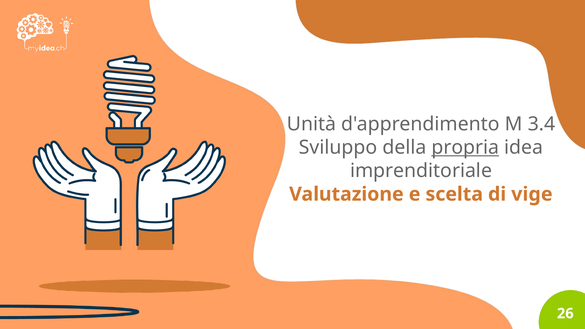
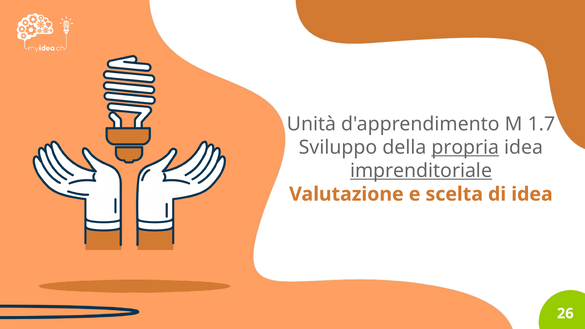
3.4: 3.4 -> 1.7
imprenditoriale underline: none -> present
di vige: vige -> idea
